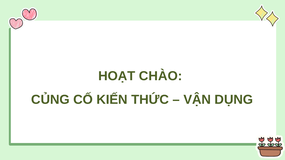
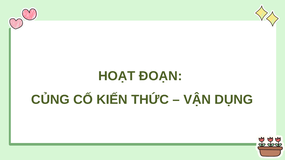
CHÀO: CHÀO -> ĐOẠN
